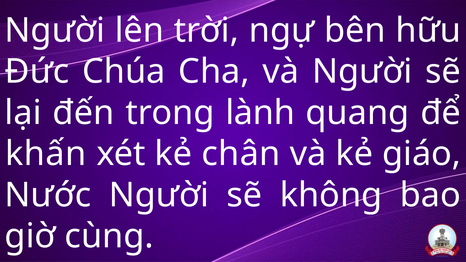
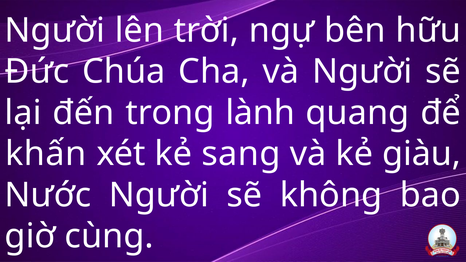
chân: chân -> sang
giáo: giáo -> giàu
